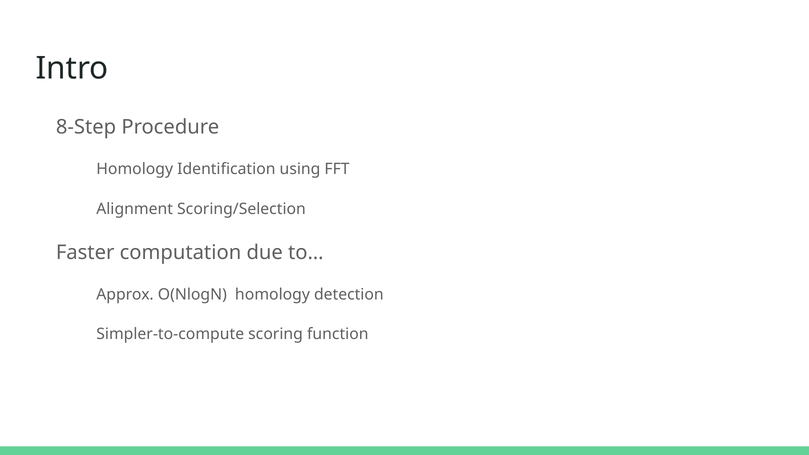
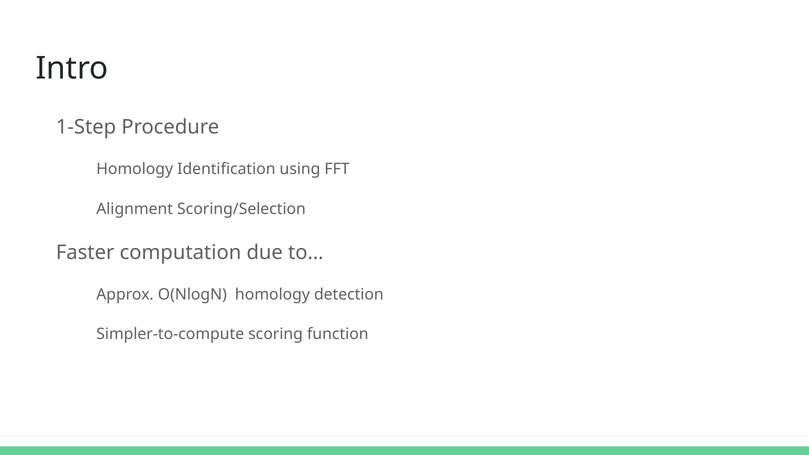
8-Step: 8-Step -> 1-Step
